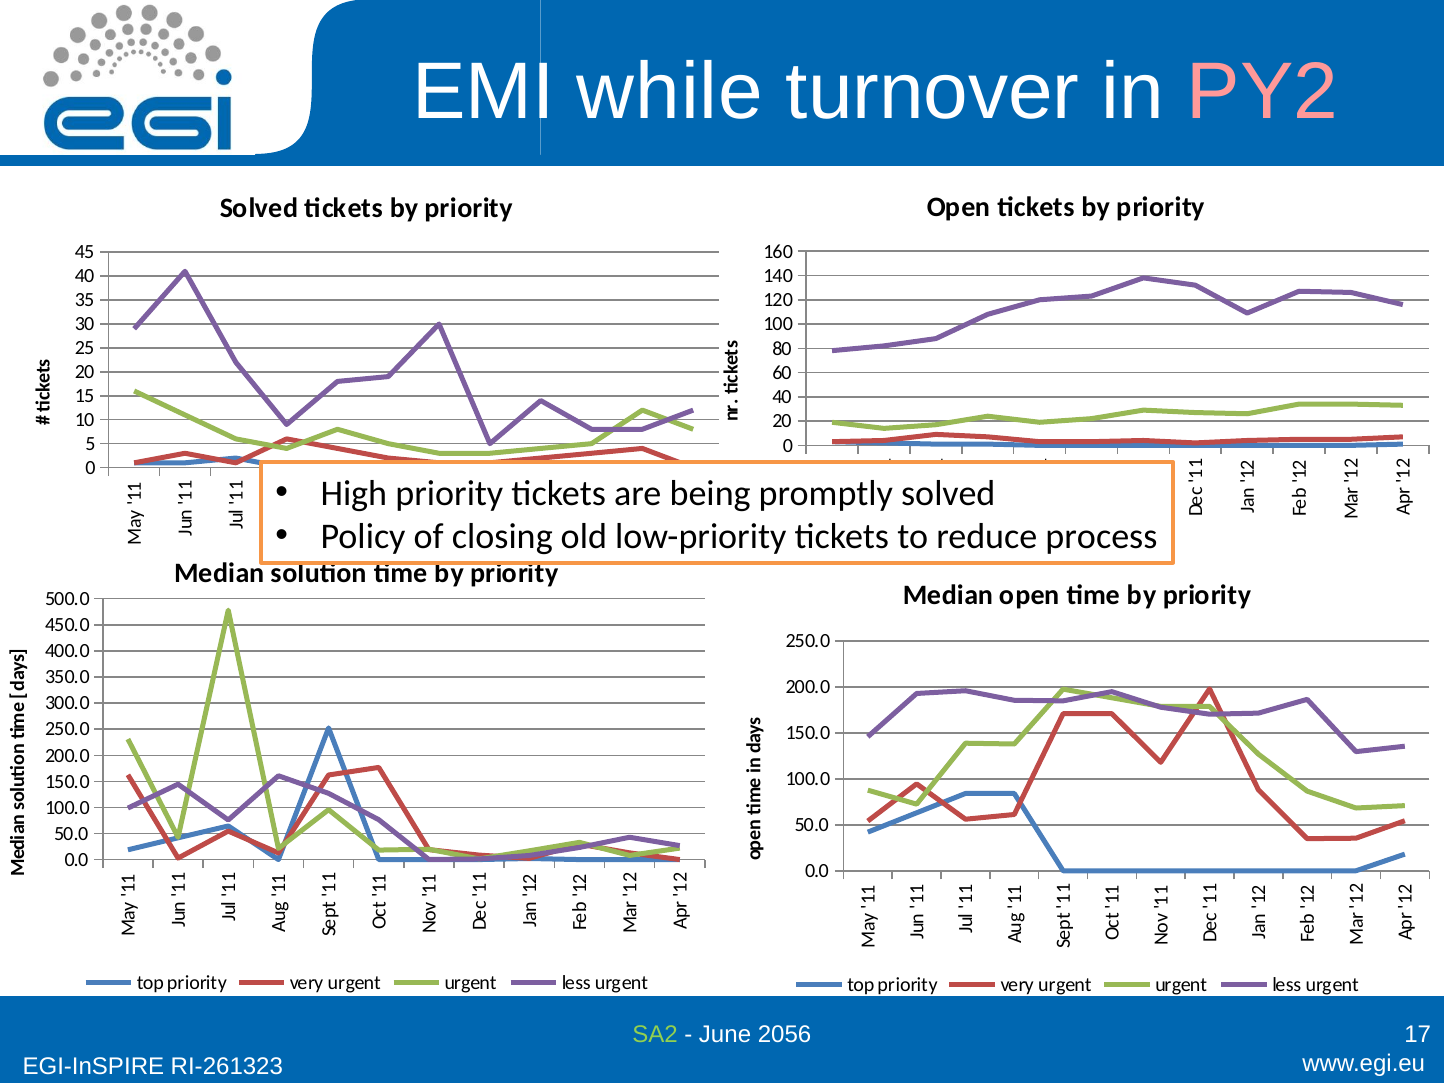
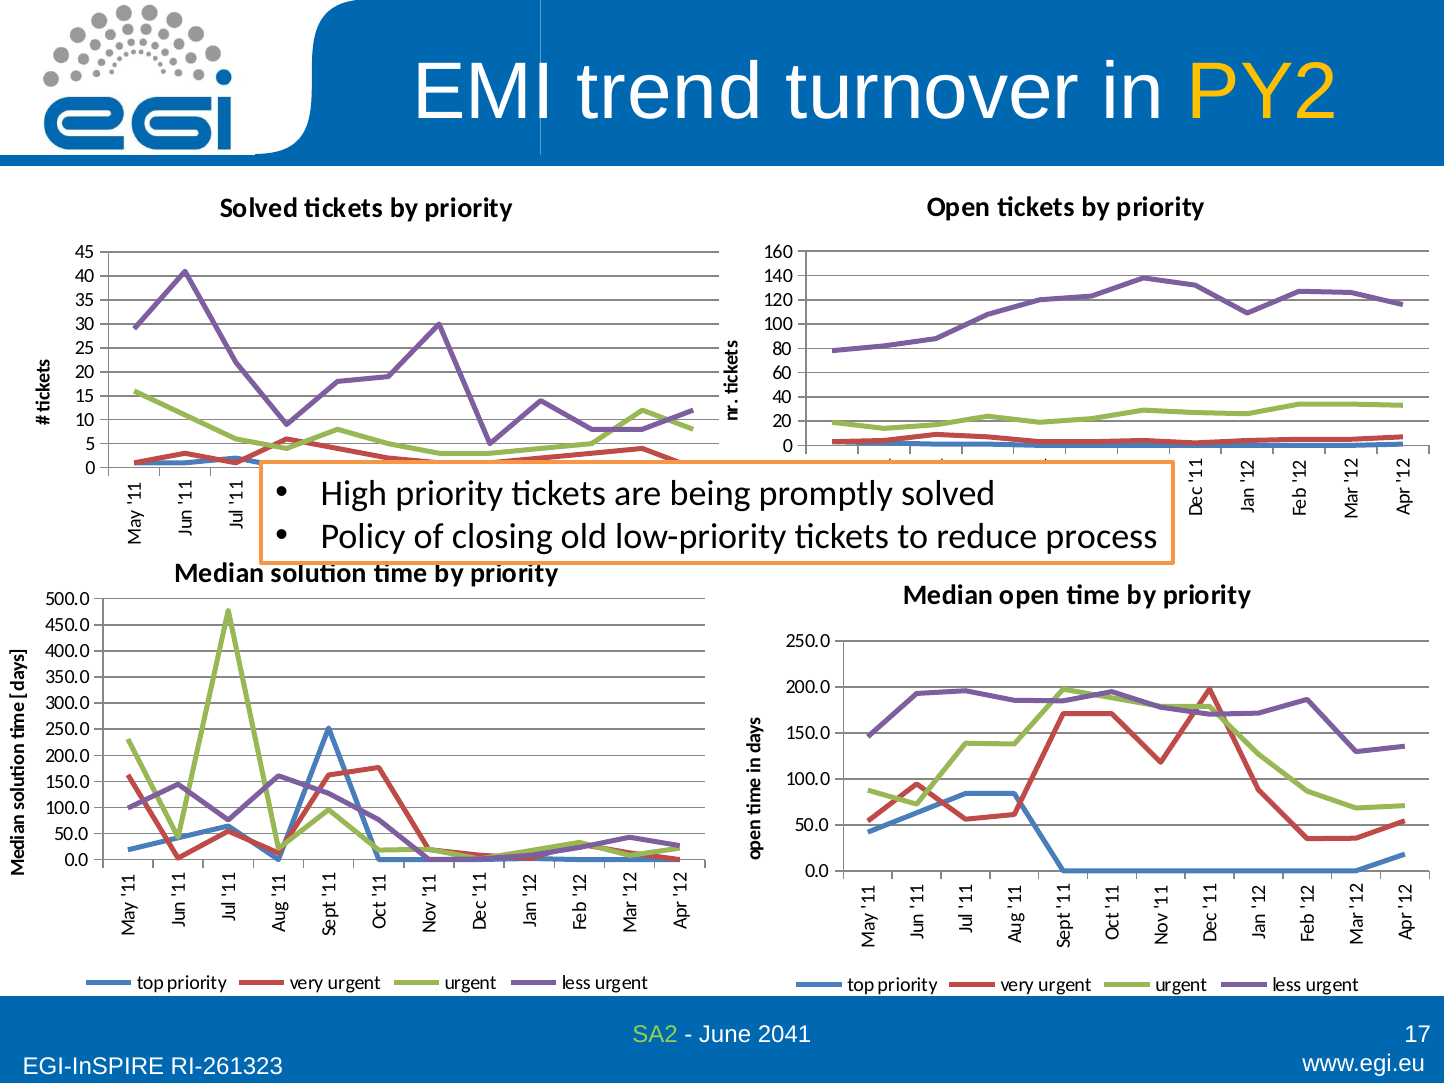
while: while -> trend
PY2 colour: pink -> yellow
2056: 2056 -> 2041
